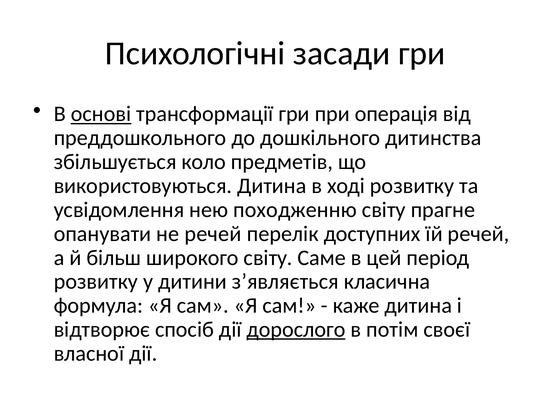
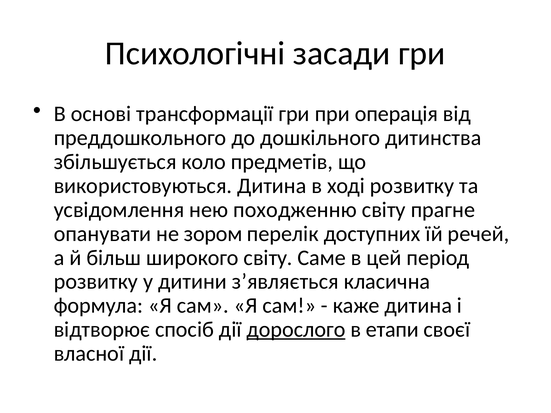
основі underline: present -> none
не речей: речей -> зором
потім: потім -> етапи
